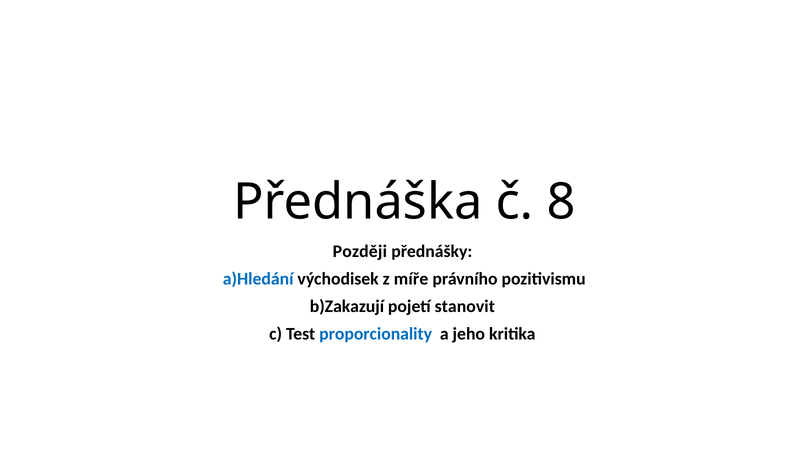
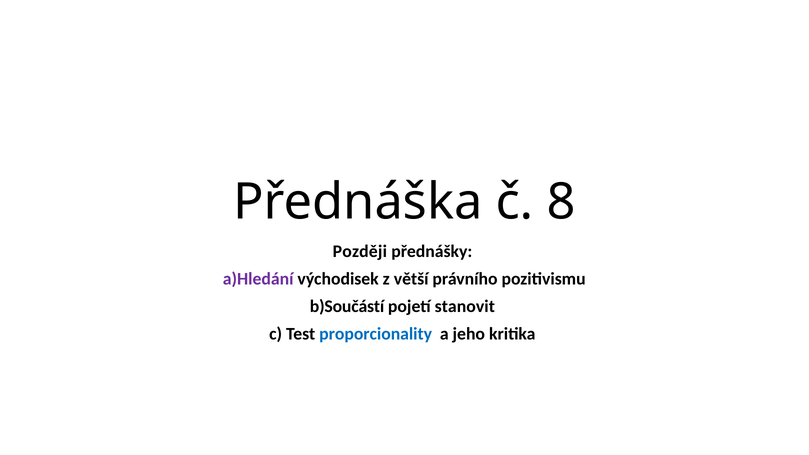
a)Hledání colour: blue -> purple
míře: míře -> větší
b)Zakazují: b)Zakazují -> b)Součástí
